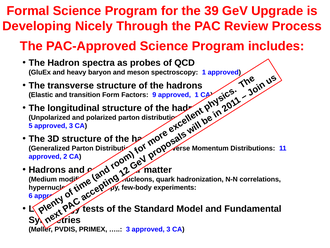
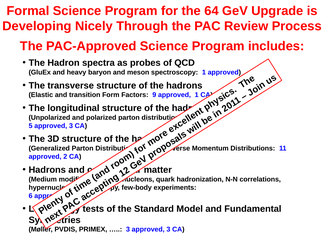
39: 39 -> 64
